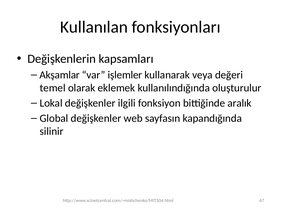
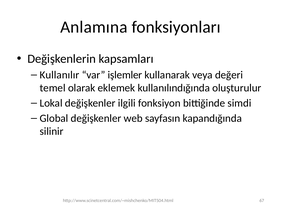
Kullanılan: Kullanılan -> Anlamına
Akşamlar: Akşamlar -> Kullanılır
aralık: aralık -> simdi
